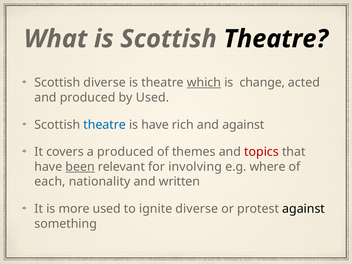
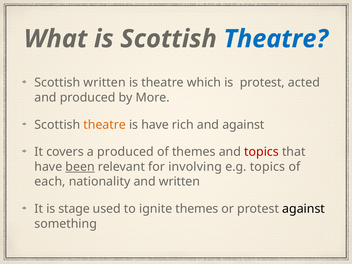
Theatre at (276, 39) colour: black -> blue
Scottish diverse: diverse -> written
which underline: present -> none
is change: change -> protest
by Used: Used -> More
theatre at (105, 125) colour: blue -> orange
e.g where: where -> topics
more: more -> stage
ignite diverse: diverse -> themes
